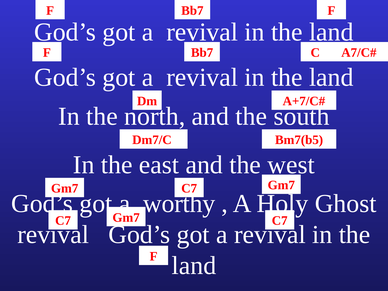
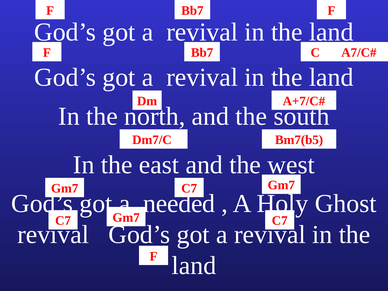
worthy: worthy -> needed
